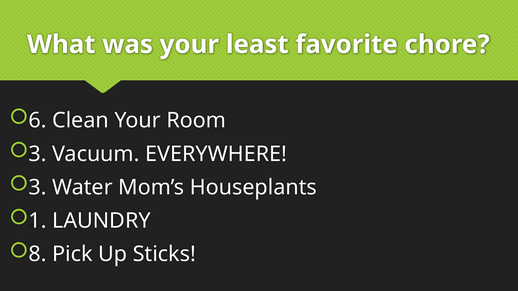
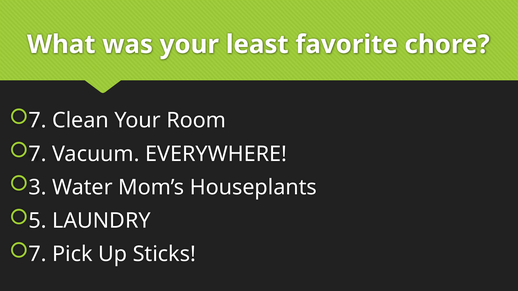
6 at (37, 121): 6 -> 7
3 at (37, 154): 3 -> 7
1: 1 -> 5
8 at (37, 254): 8 -> 7
